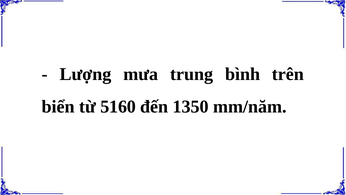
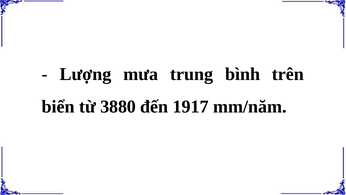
5160: 5160 -> 3880
1350: 1350 -> 1917
